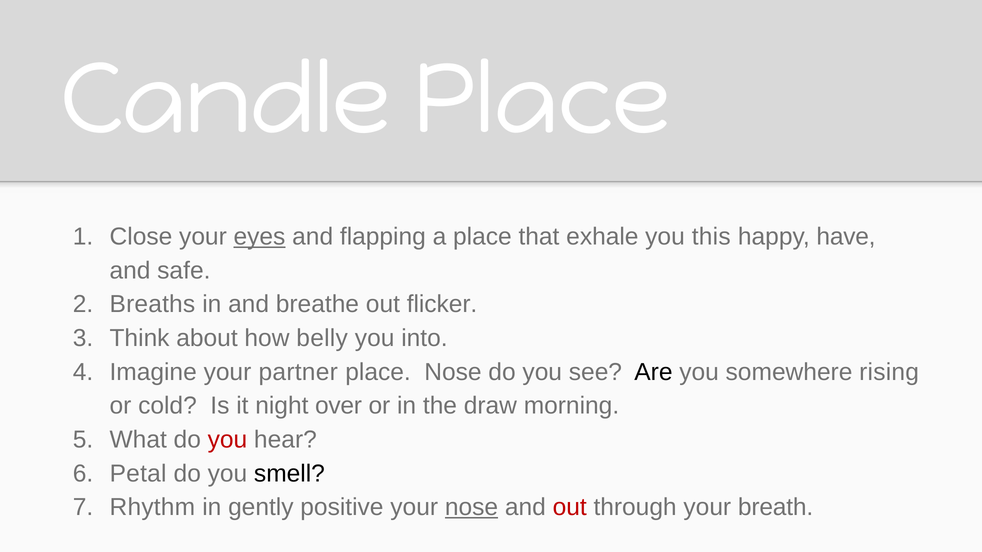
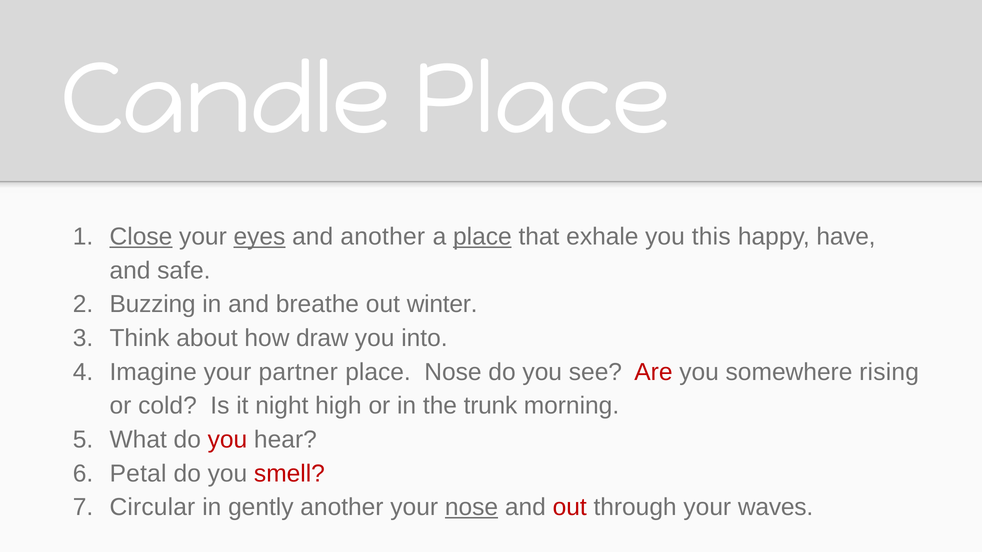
Close underline: none -> present
and flapping: flapping -> another
place at (482, 237) underline: none -> present
Breaths: Breaths -> Buzzing
flicker: flicker -> winter
belly: belly -> draw
Are colour: black -> red
over: over -> high
draw: draw -> trunk
smell colour: black -> red
Rhythm: Rhythm -> Circular
gently positive: positive -> another
breath: breath -> waves
